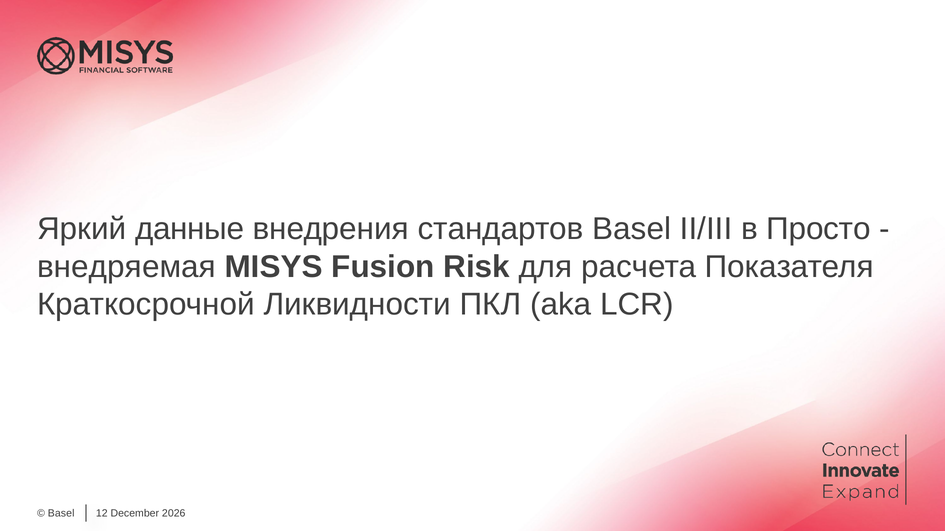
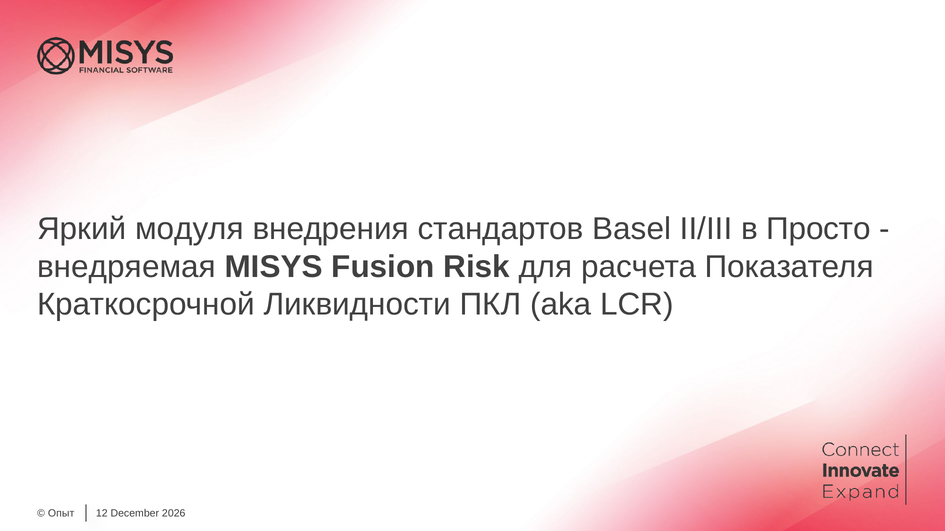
данные: данные -> модуля
Basel at (61, 514): Basel -> Опыт
